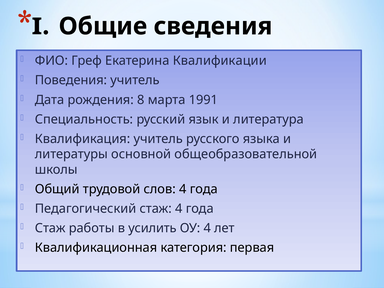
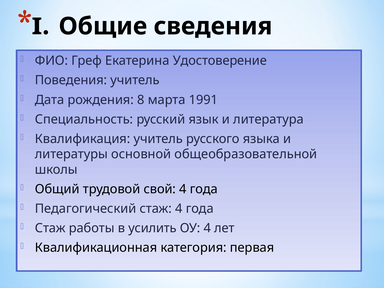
Квалификации: Квалификации -> Удостоверение
слов: слов -> свой
